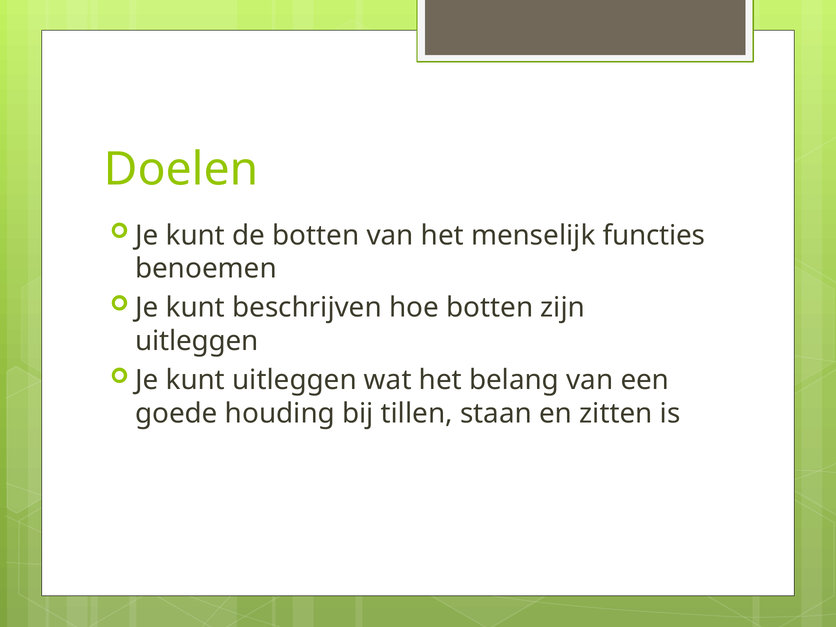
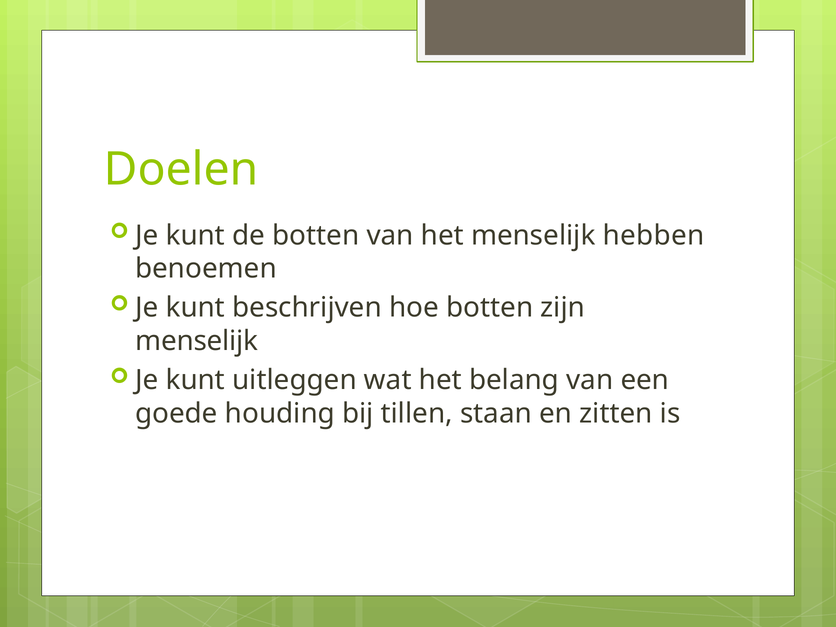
functies: functies -> hebben
uitleggen at (197, 341): uitleggen -> menselijk
